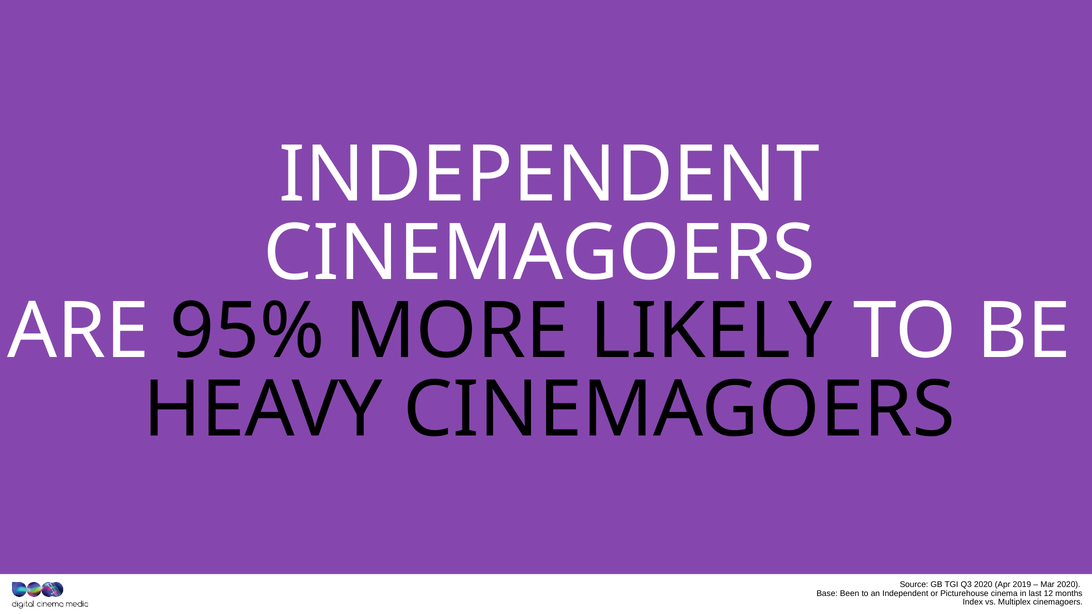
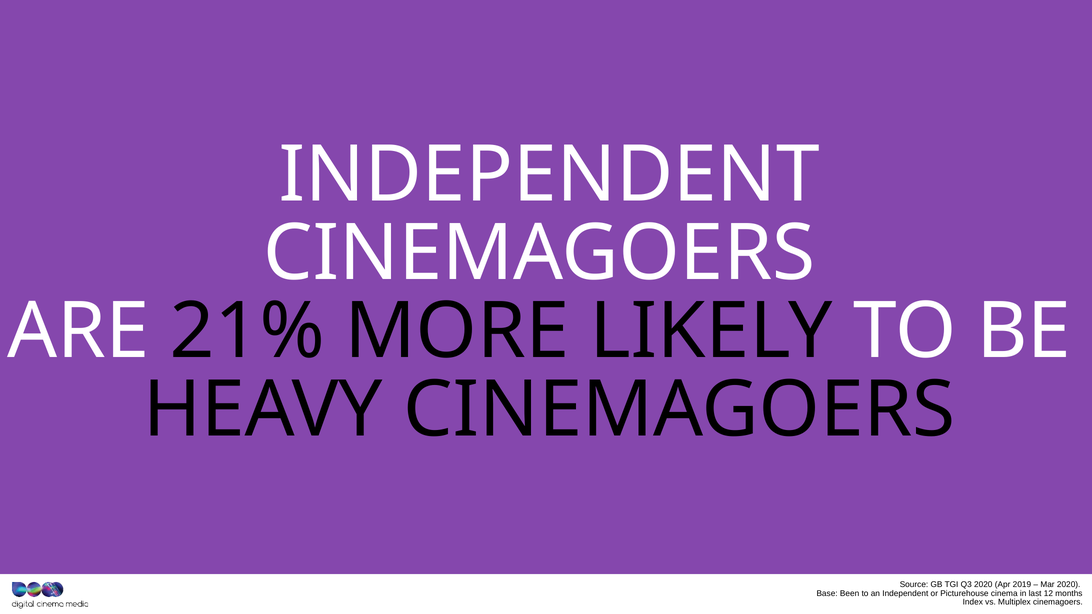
95%: 95% -> 21%
